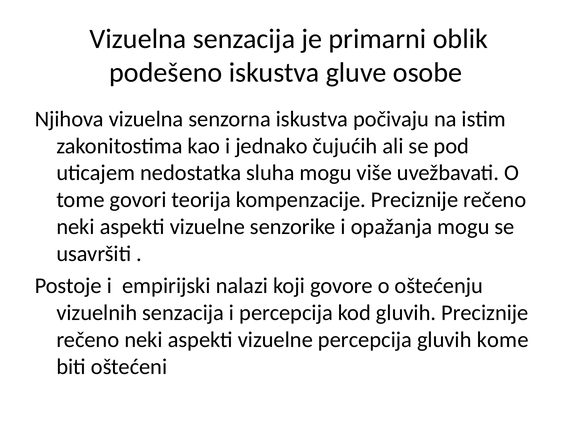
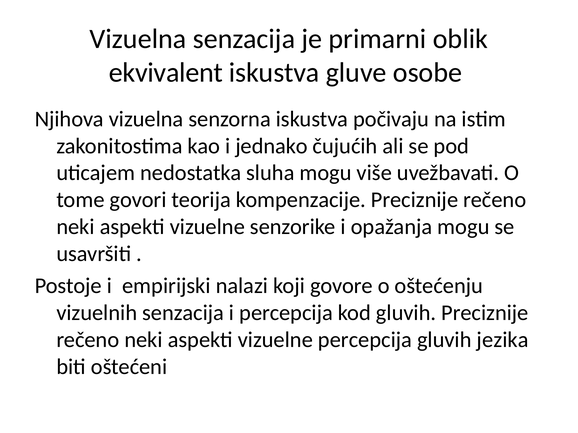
podešeno: podešeno -> ekvivalent
kome: kome -> jezika
